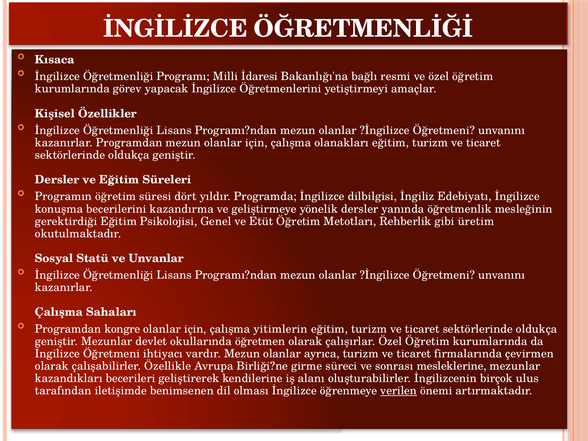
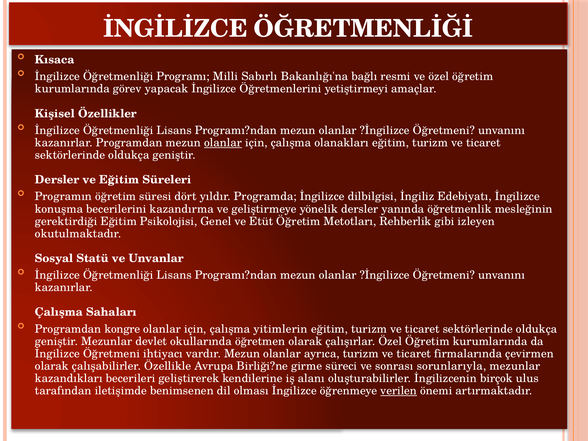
İdaresi: İdaresi -> Sabırlı
olanlar at (223, 143) underline: none -> present
üretim: üretim -> izleyen
mesleklerine: mesleklerine -> sorunlarıyla
